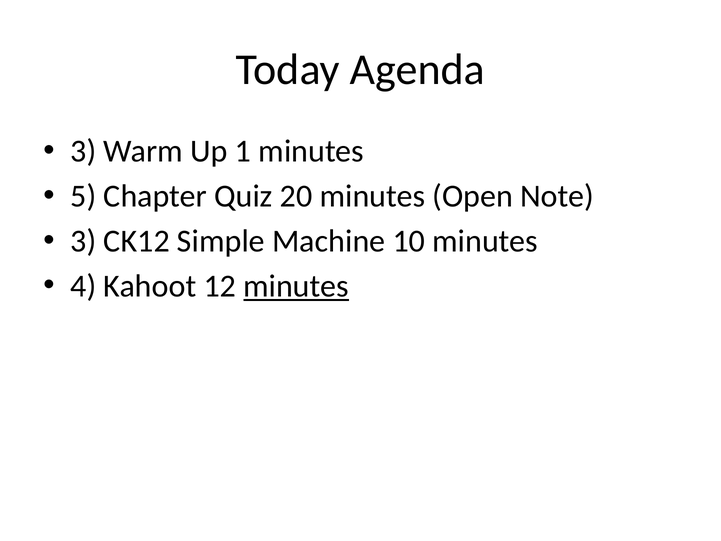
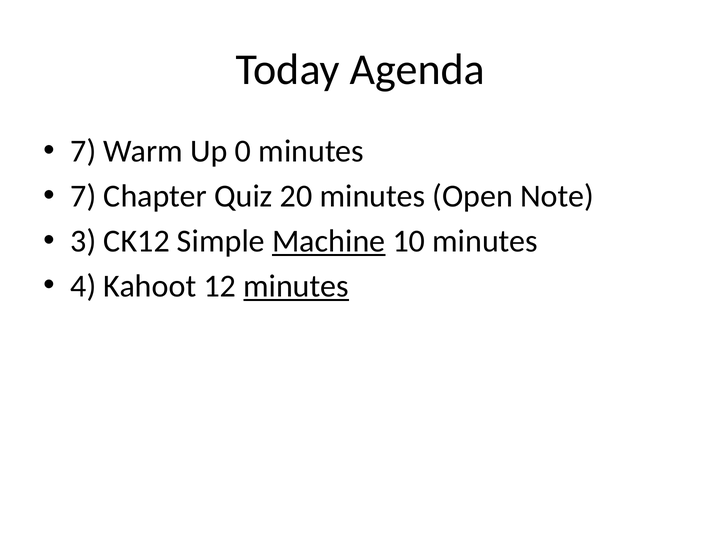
3 at (83, 151): 3 -> 7
1: 1 -> 0
5 at (83, 196): 5 -> 7
Machine underline: none -> present
